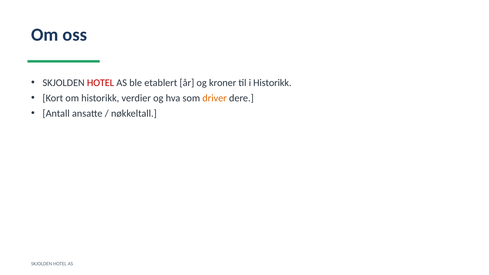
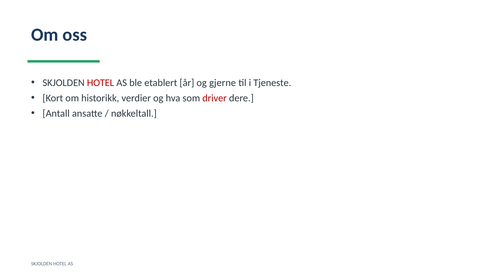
kroner: kroner -> gjerne
i Historikk: Historikk -> Tjeneste
driver colour: orange -> red
